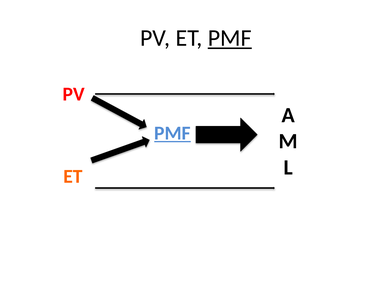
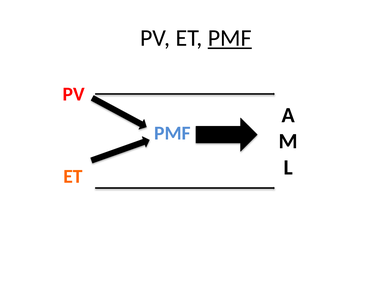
PMF at (172, 133) underline: present -> none
